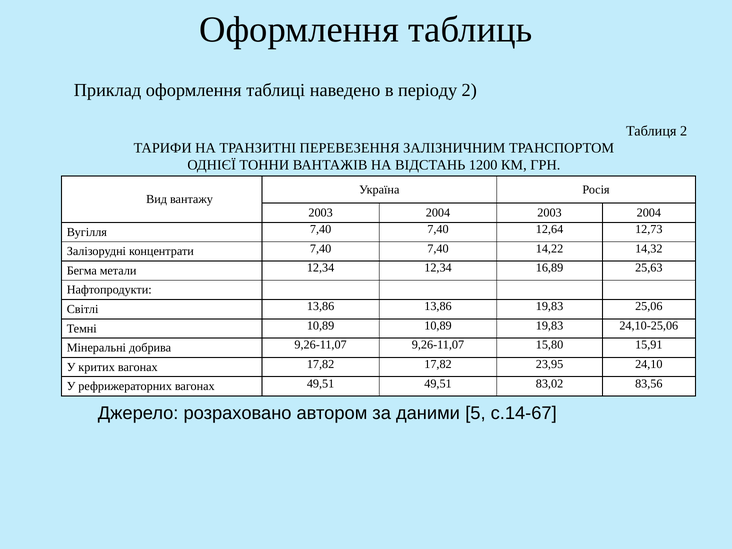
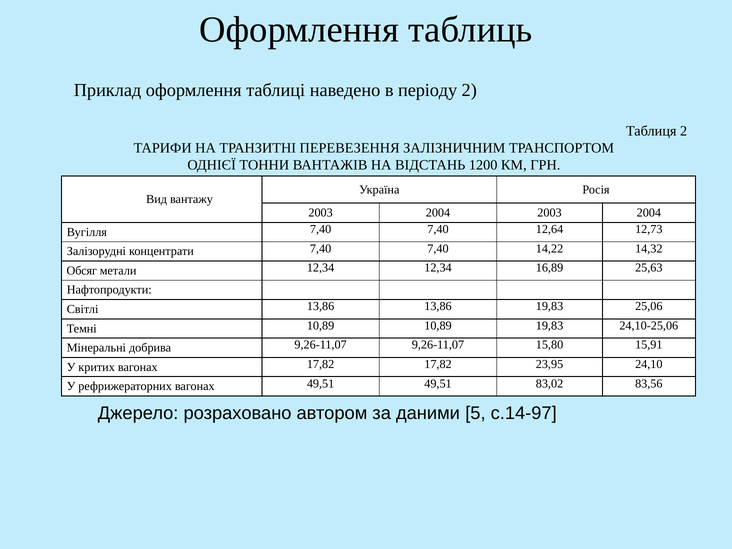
Бегма: Бегма -> Обсяг
с.14-67: с.14-67 -> с.14-97
